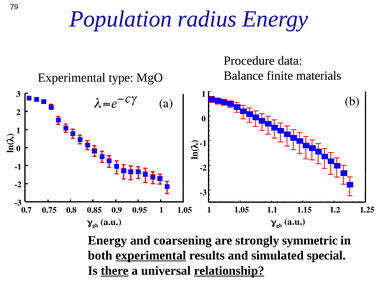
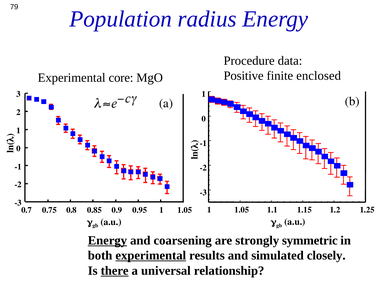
Balance: Balance -> Positive
materials: materials -> enclosed
type: type -> core
Energy at (107, 240) underline: none -> present
special: special -> closely
relationship underline: present -> none
